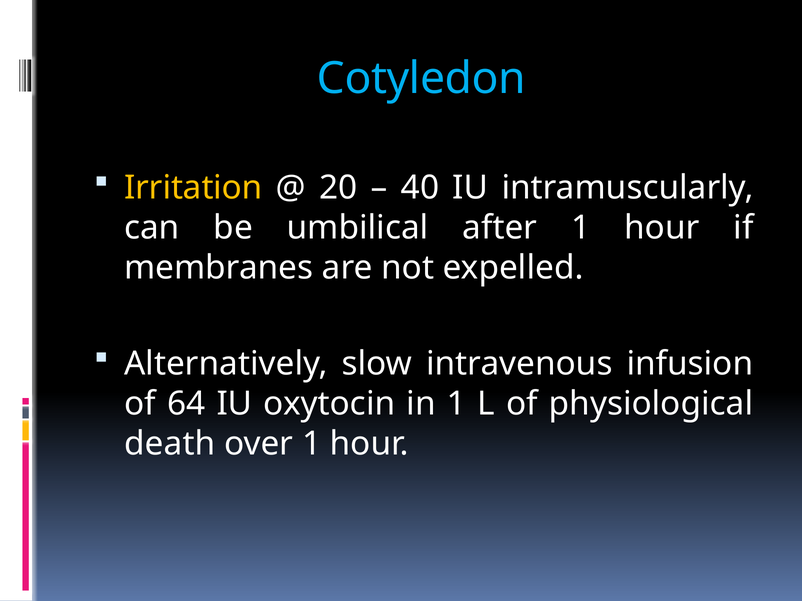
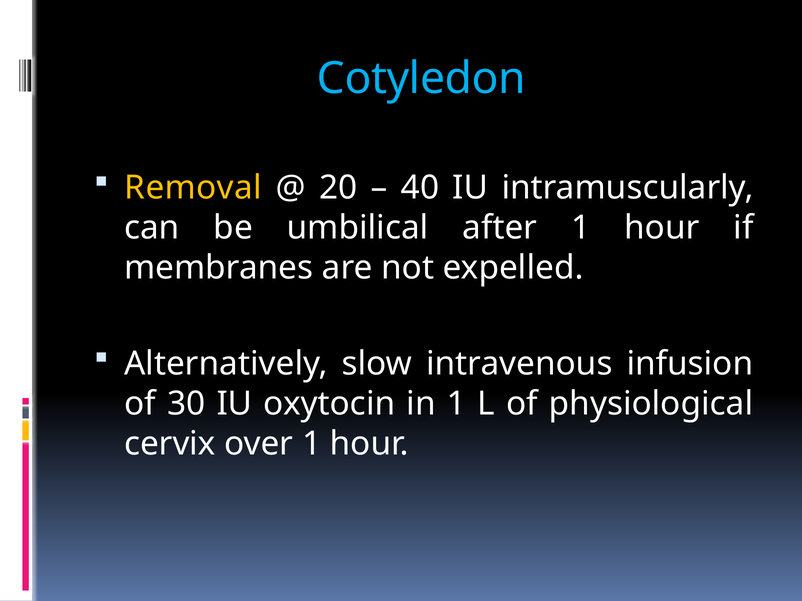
Irritation: Irritation -> Removal
64: 64 -> 30
death: death -> cervix
